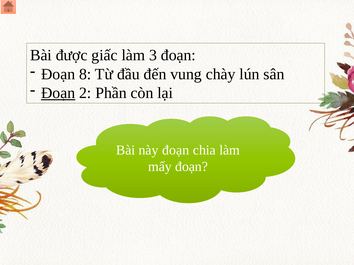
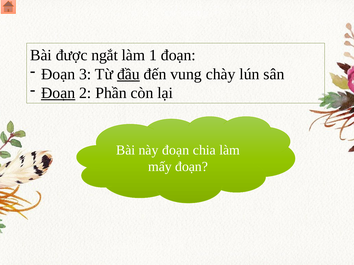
giấc: giấc -> ngắt
3: 3 -> 1
8: 8 -> 3
đầu underline: none -> present
